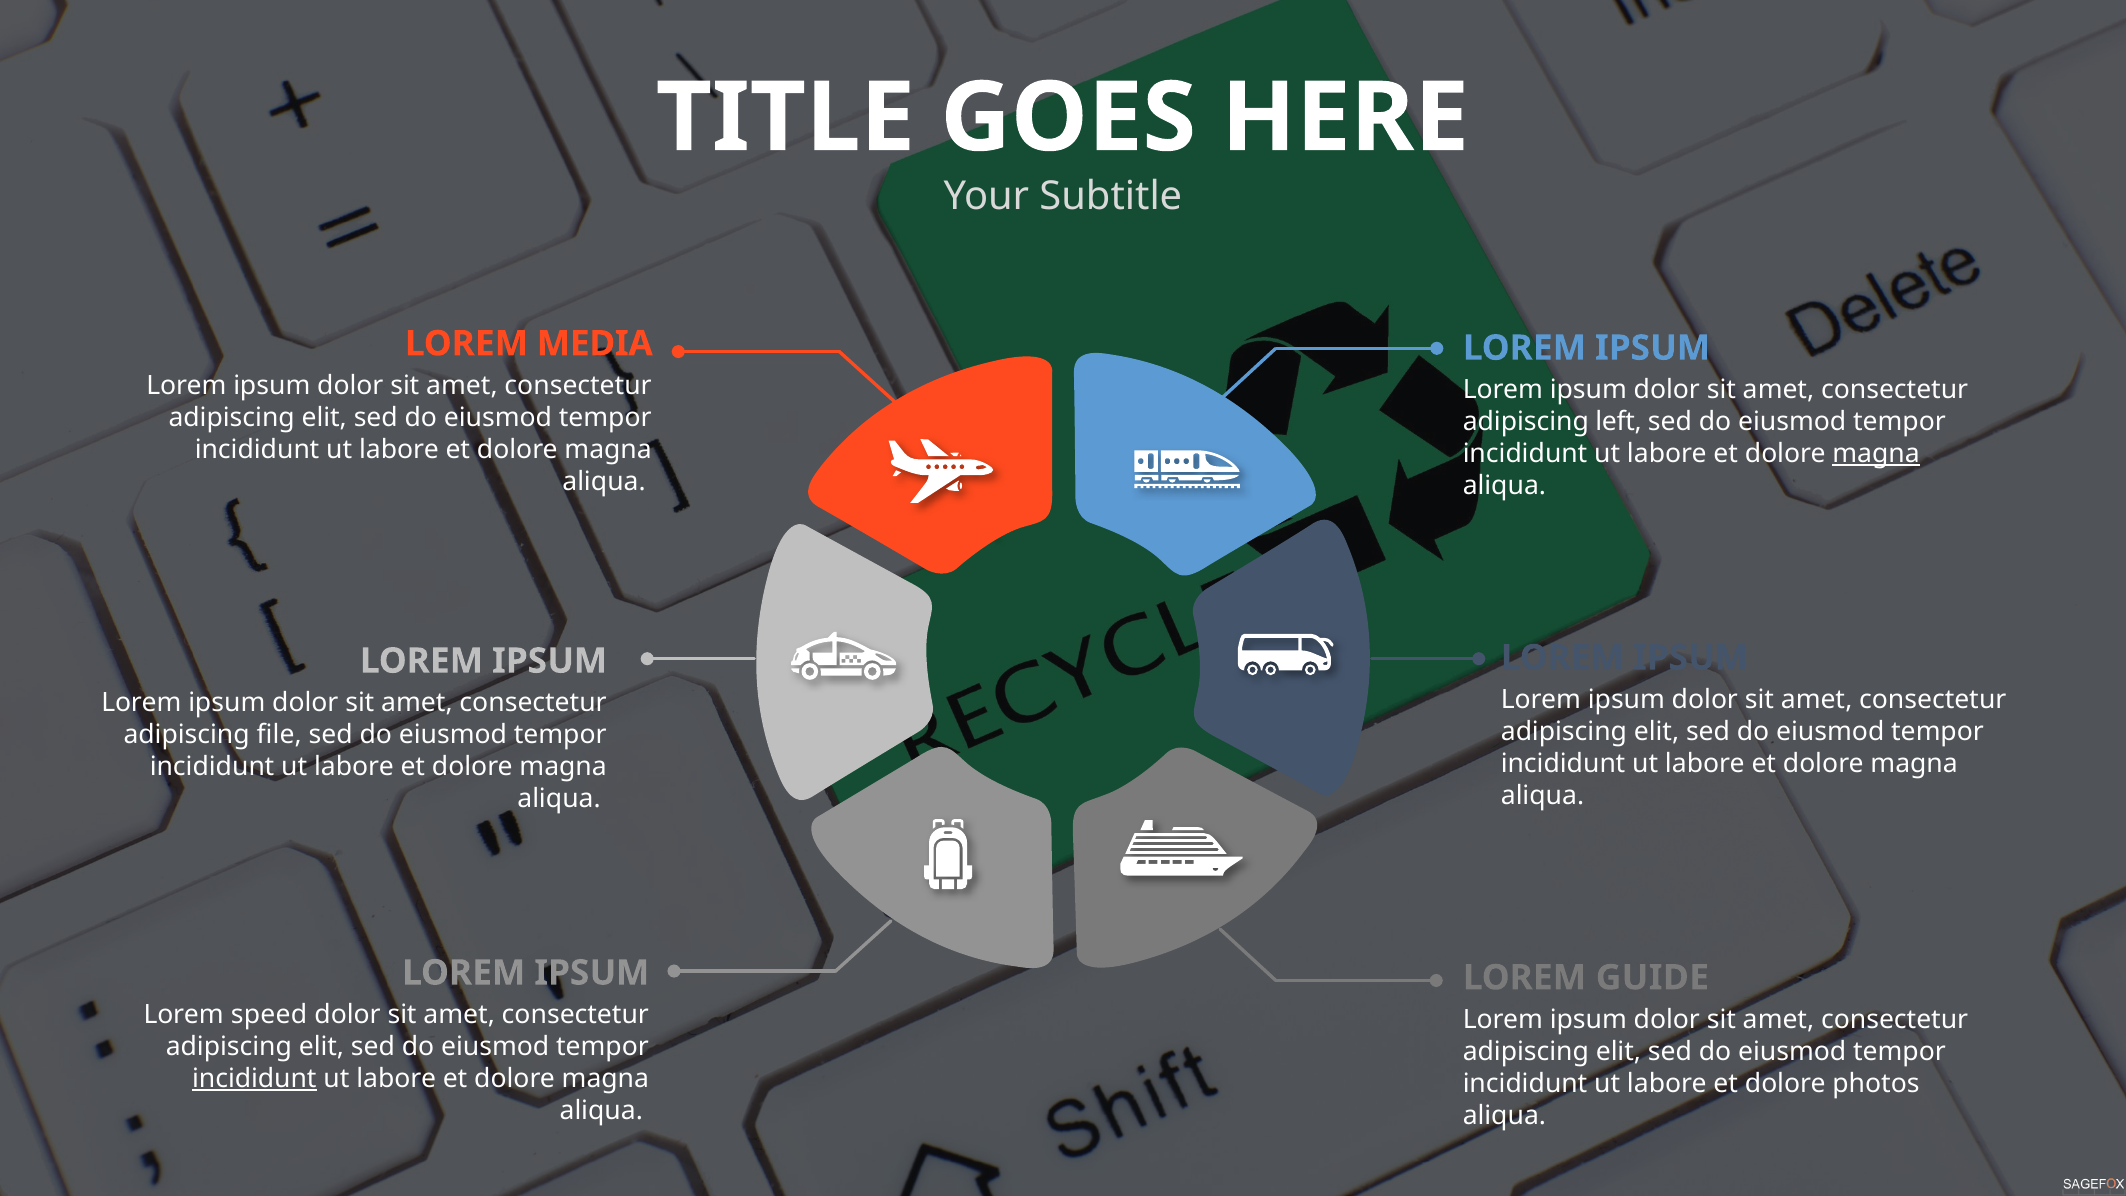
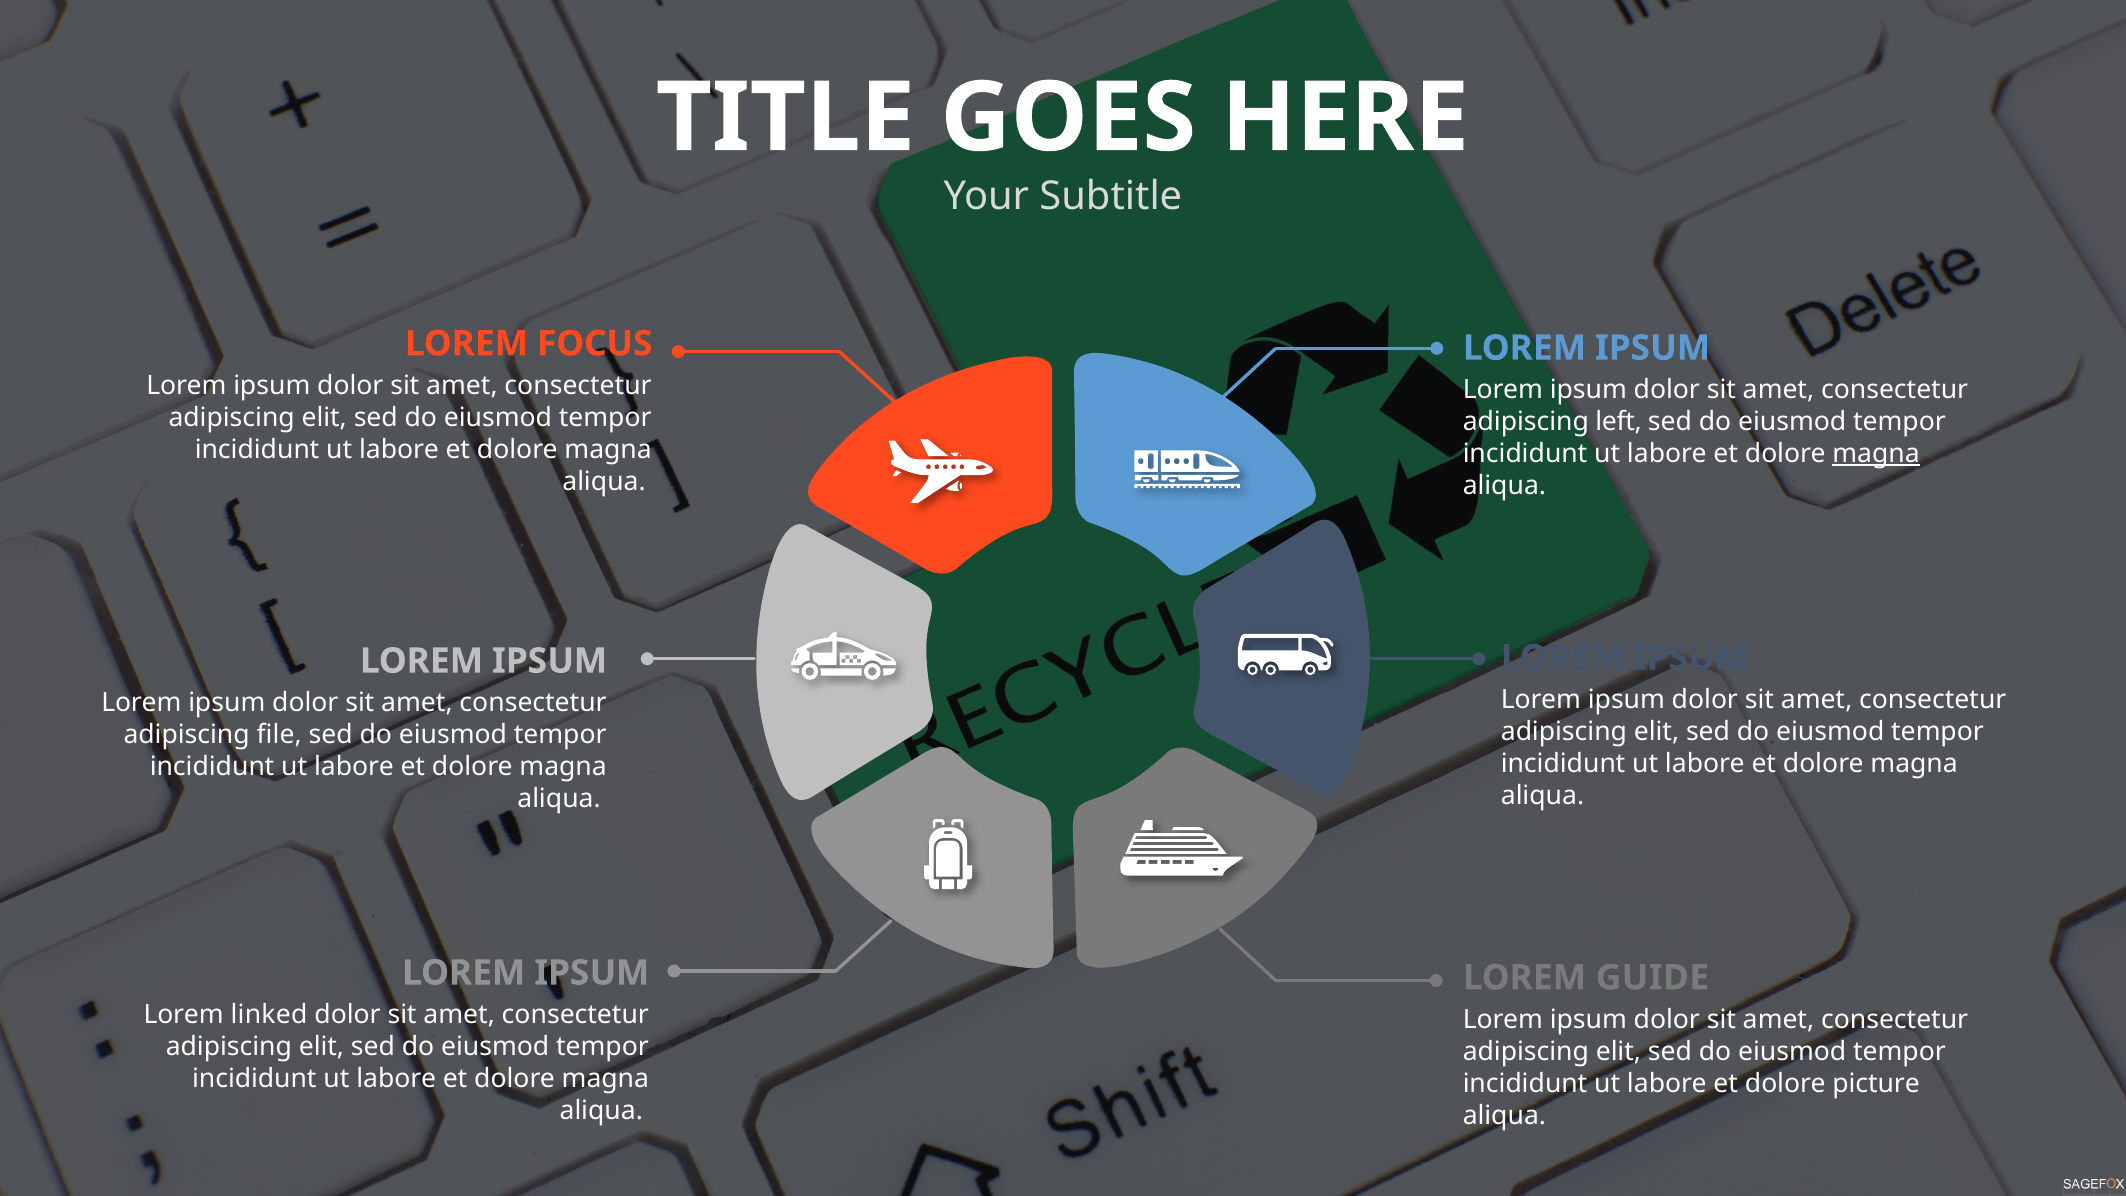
MEDIA: MEDIA -> FOCUS
speed: speed -> linked
incididunt at (254, 1078) underline: present -> none
photos: photos -> picture
